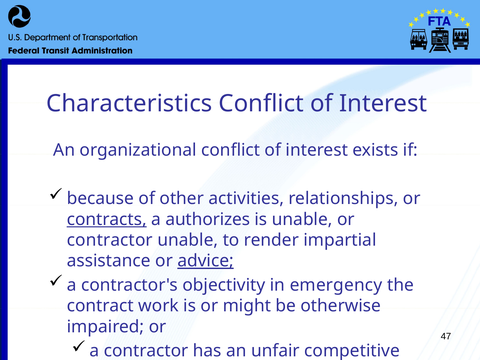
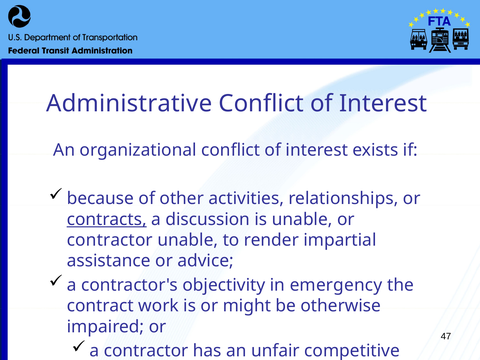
Characteristics: Characteristics -> Administrative
authorizes: authorizes -> discussion
advice underline: present -> none
